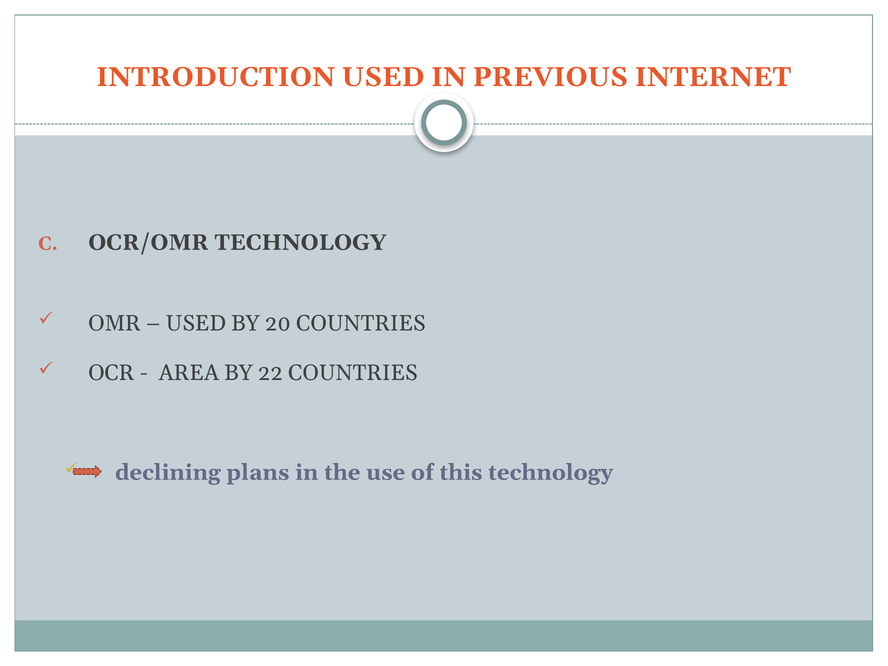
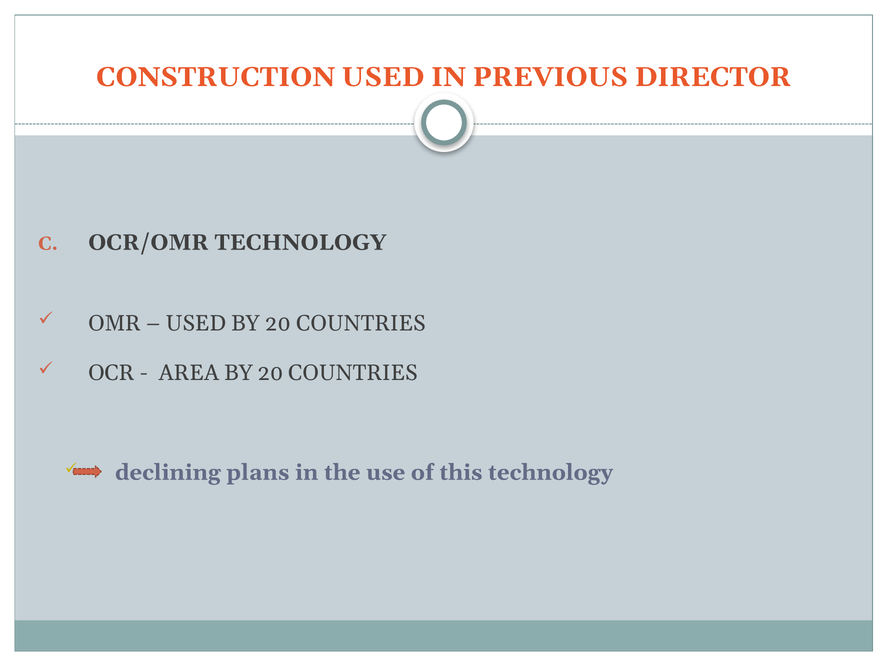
INTRODUCTION: INTRODUCTION -> CONSTRUCTION
INTERNET: INTERNET -> DIRECTOR
22 at (270, 373): 22 -> 20
